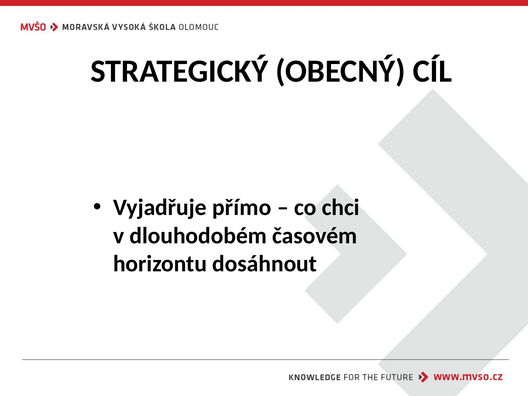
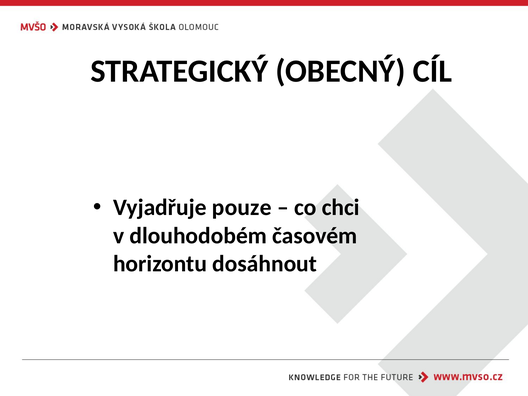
přímo: přímo -> pouze
